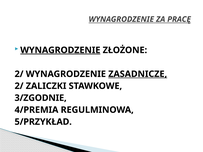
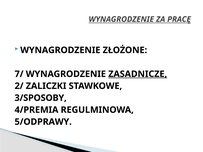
WYNAGRODZENIE at (60, 50) underline: present -> none
2/ at (19, 74): 2/ -> 7/
3/ZGODNIE: 3/ZGODNIE -> 3/SPOSOBY
5/PRZYKŁAD: 5/PRZYKŁAD -> 5/ODPRAWY
